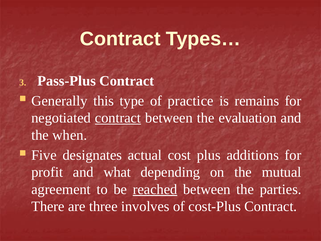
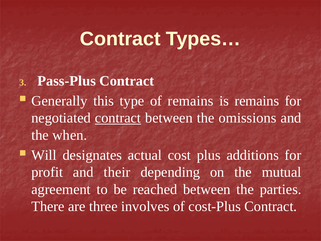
of practice: practice -> remains
evaluation: evaluation -> omissions
Five: Five -> Will
what: what -> their
reached underline: present -> none
